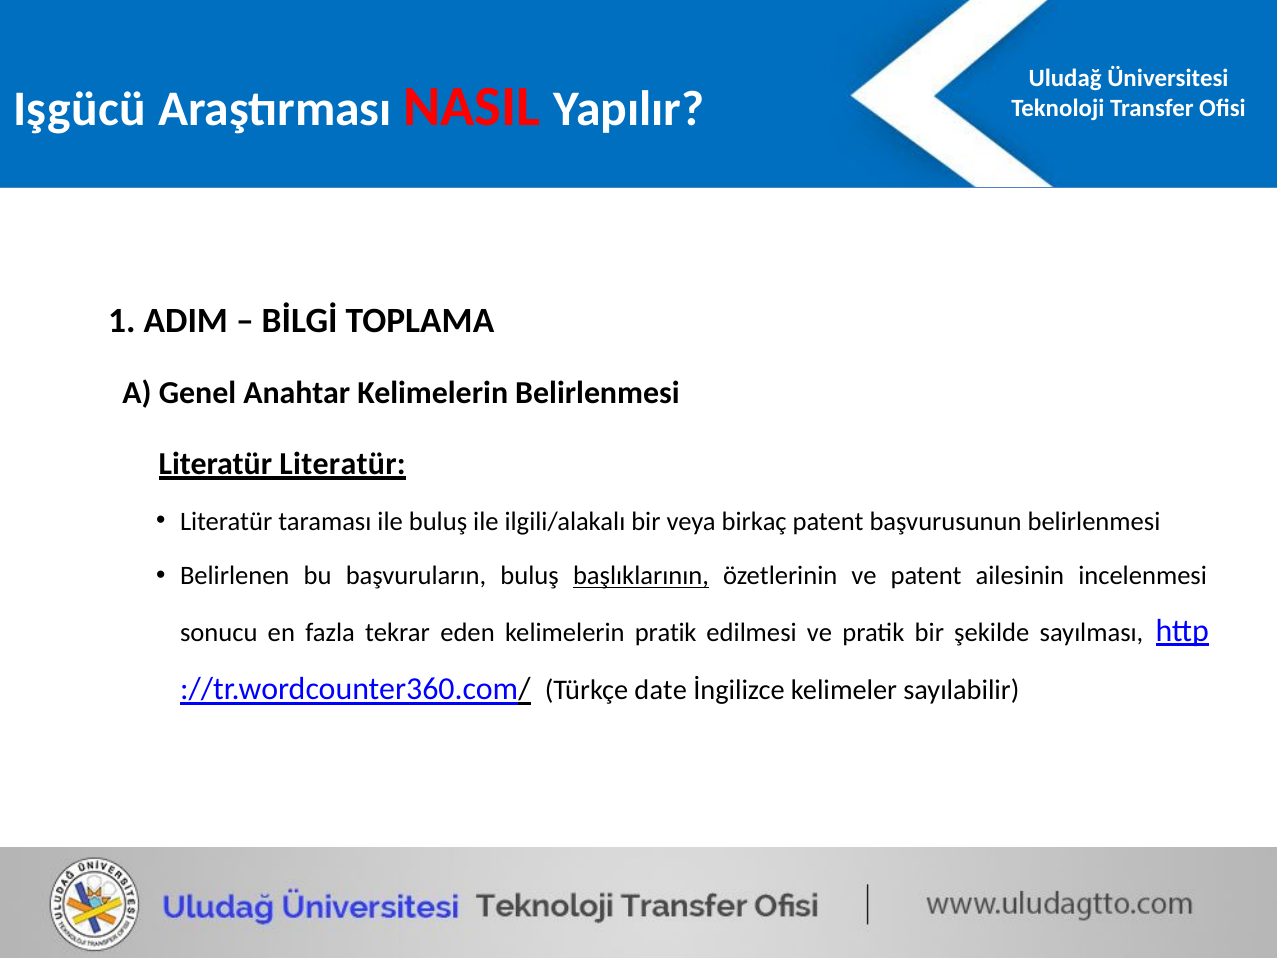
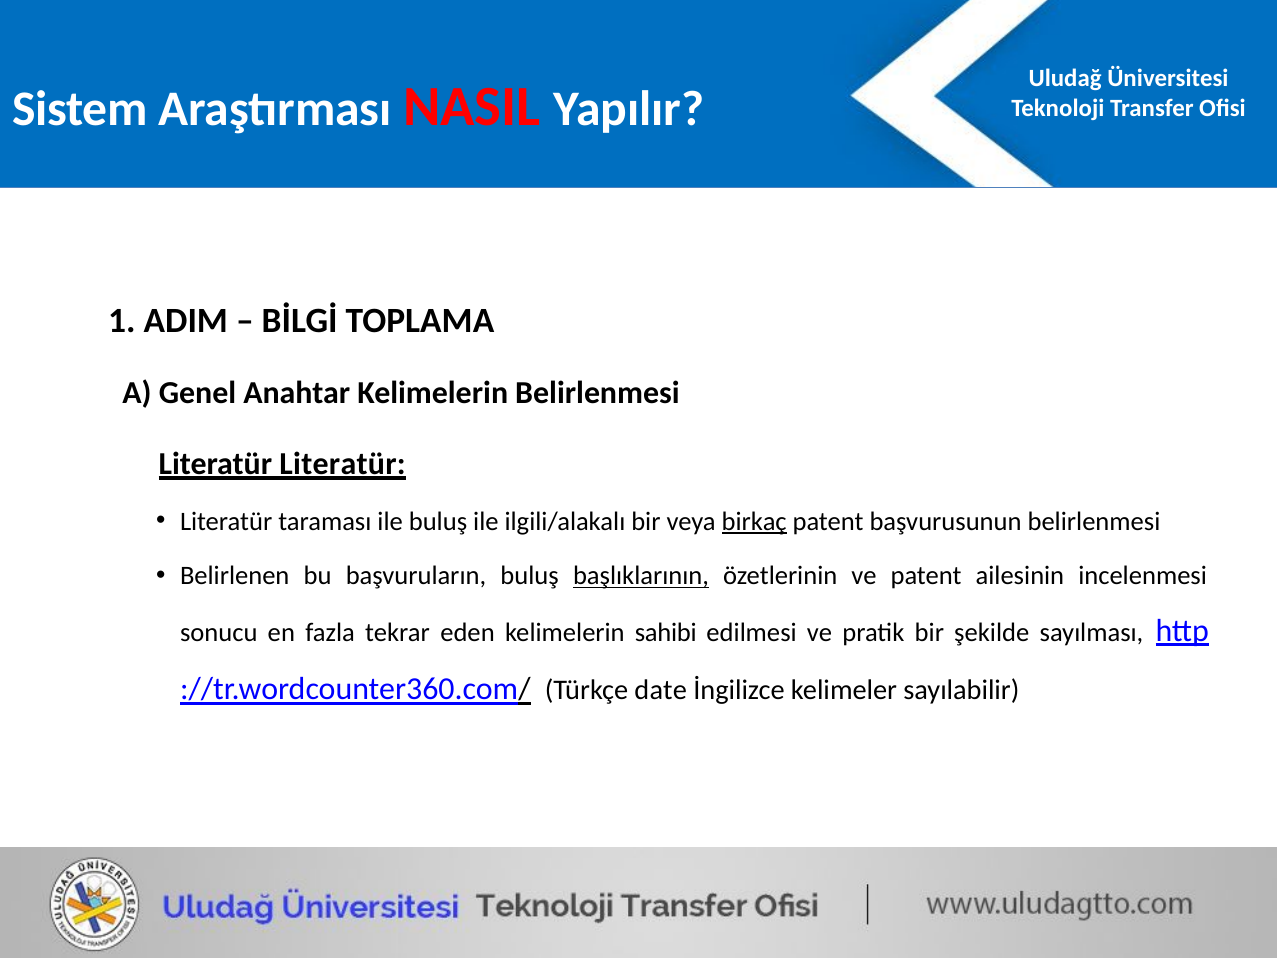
Işgücü: Işgücü -> Sistem
birkaç underline: none -> present
kelimelerin pratik: pratik -> sahibi
